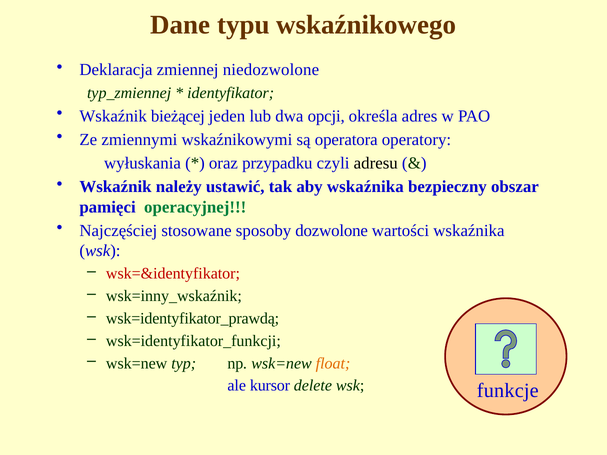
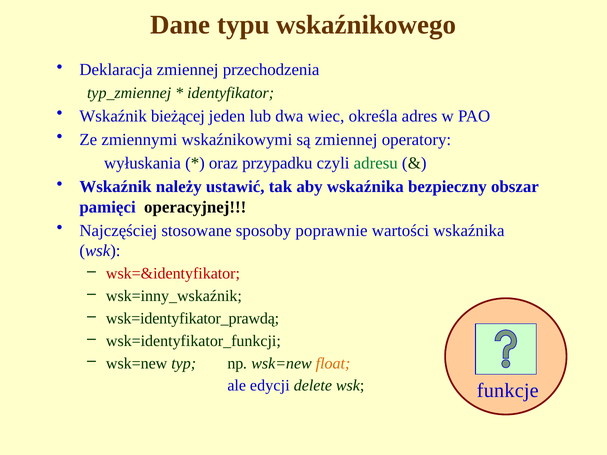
niedozwolone: niedozwolone -> przechodzenia
opcji: opcji -> wiec
są operatora: operatora -> zmiennej
adresu colour: black -> green
operacyjnej colour: green -> black
dozwolone: dozwolone -> poprawnie
kursor: kursor -> edycji
